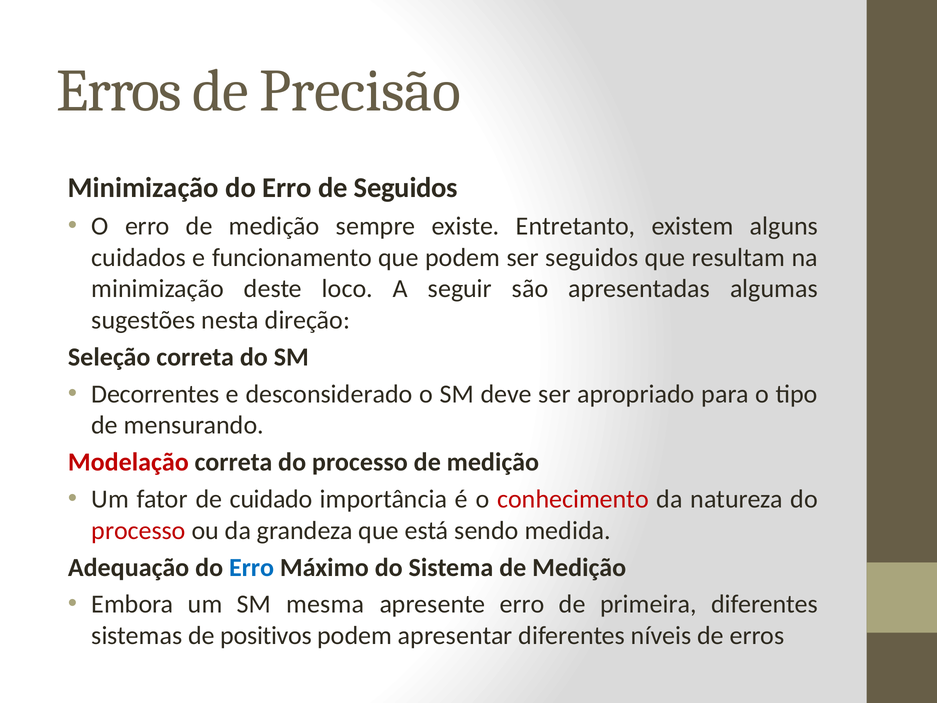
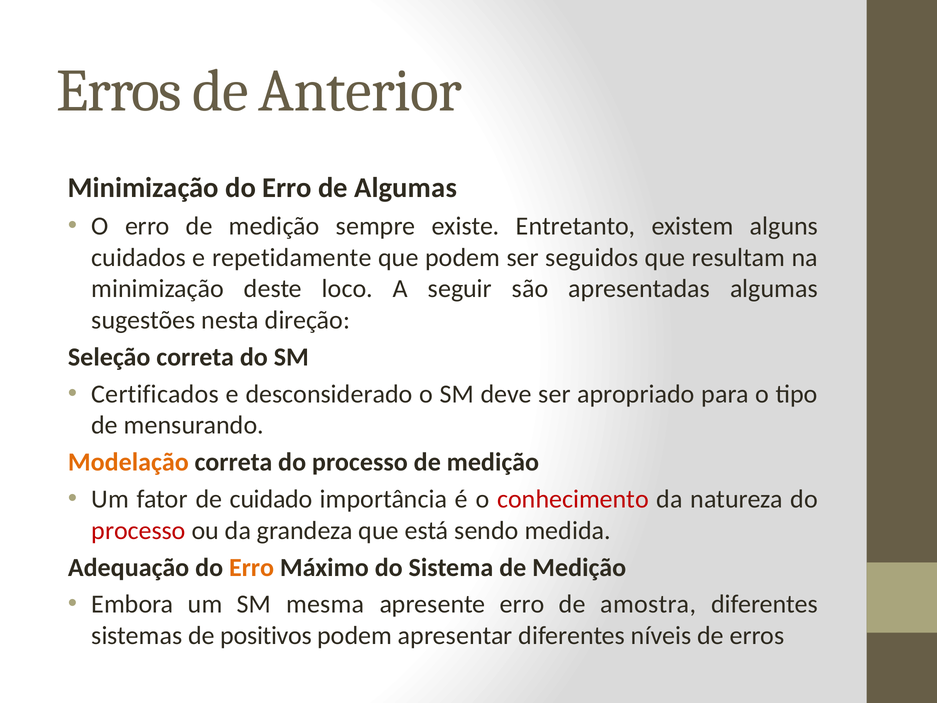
Precisão: Precisão -> Anterior
de Seguidos: Seguidos -> Algumas
funcionamento: funcionamento -> repetidamente
Decorrentes: Decorrentes -> Certificados
Modelação colour: red -> orange
Erro at (252, 567) colour: blue -> orange
primeira: primeira -> amostra
